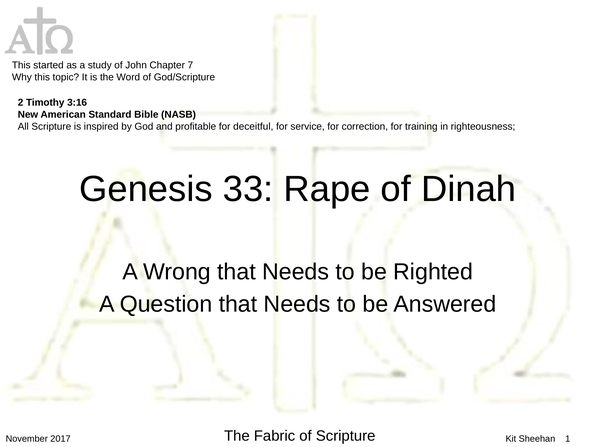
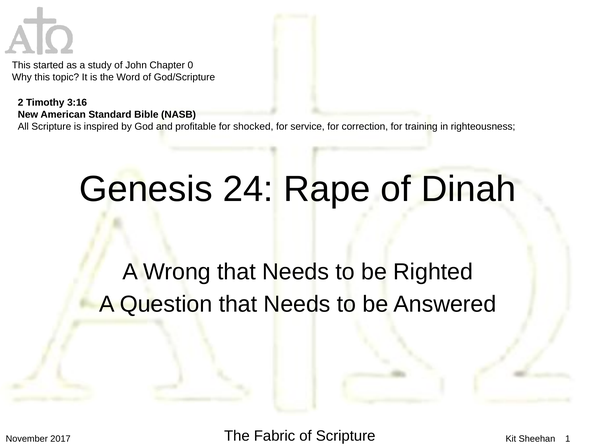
7: 7 -> 0
deceitful: deceitful -> shocked
33: 33 -> 24
